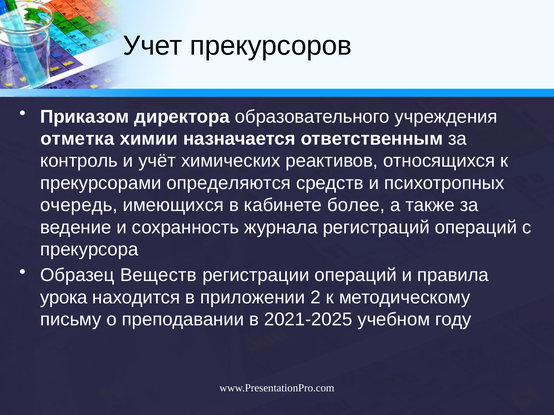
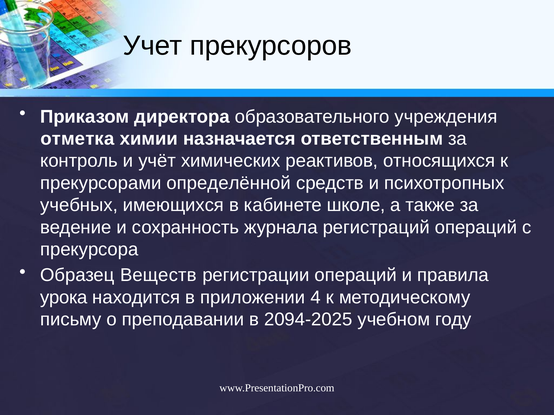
определяются: определяются -> определённой
очередь: очередь -> учебных
более: более -> школе
2: 2 -> 4
2021-2025: 2021-2025 -> 2094-2025
